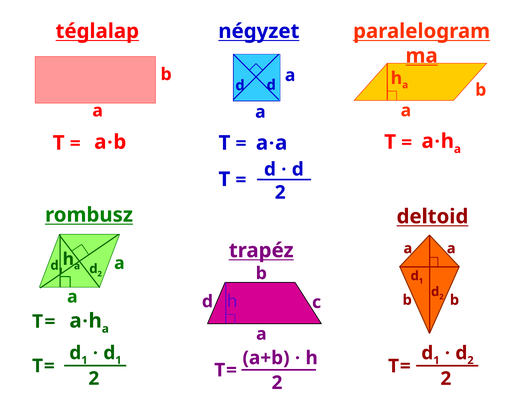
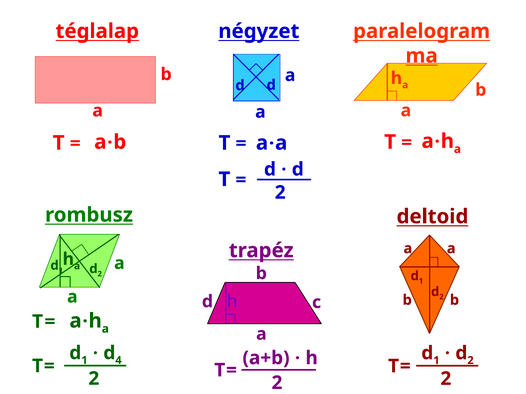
1 at (118, 361): 1 -> 4
